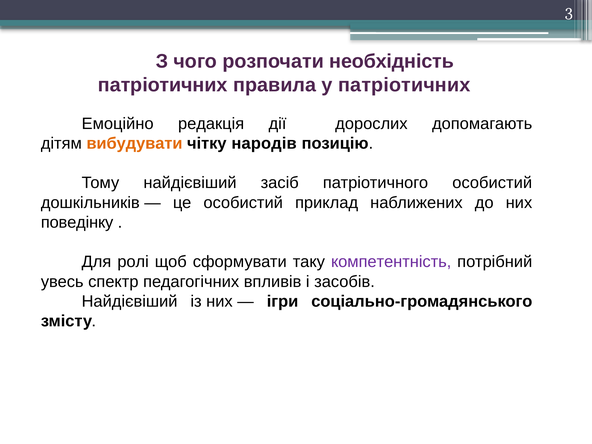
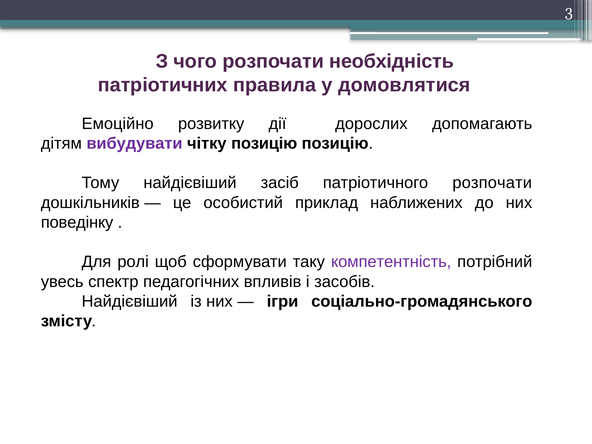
у патріотичних: патріотичних -> домовлятися
редакція: редакція -> розвитку
вибудувати colour: orange -> purple
чітку народів: народів -> позицію
патріотичного особистий: особистий -> розпочати
